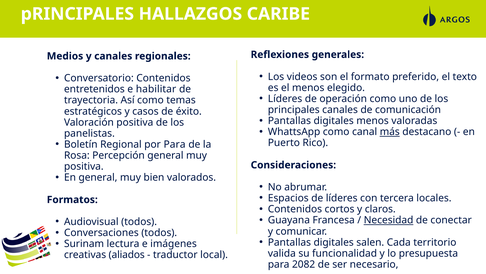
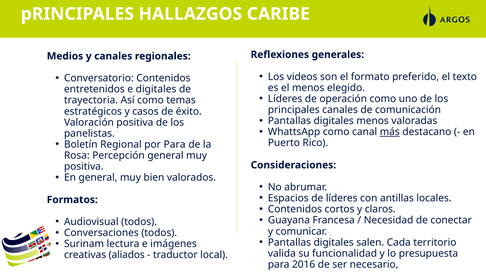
e habilitar: habilitar -> digitales
tercera: tercera -> antillas
Necesidad underline: present -> none
2082: 2082 -> 2016
